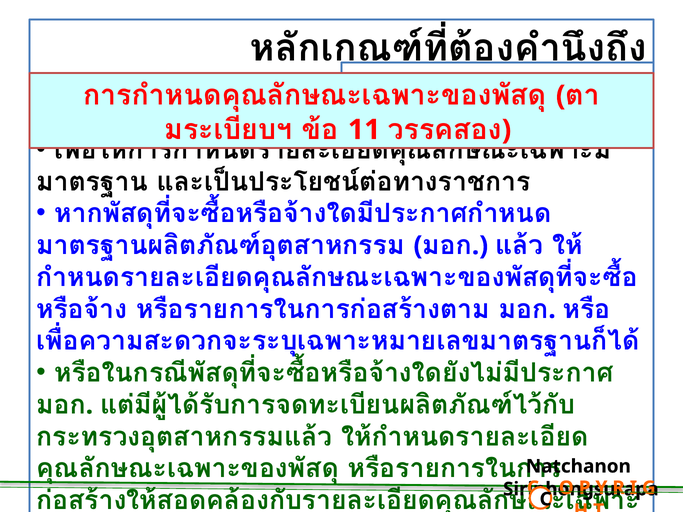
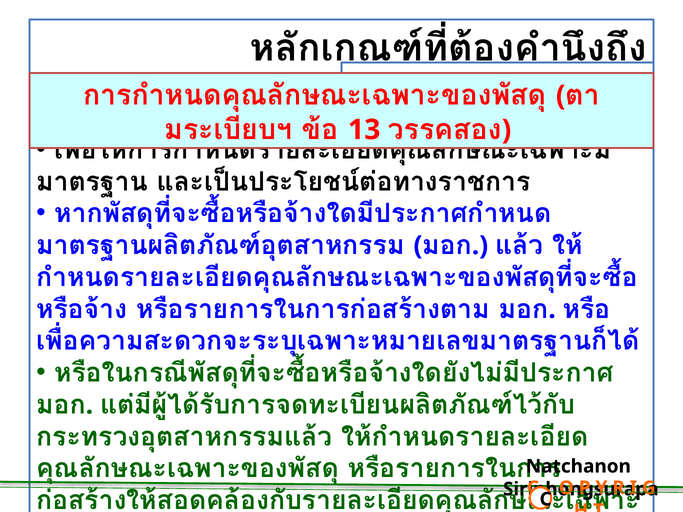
11: 11 -> 13
